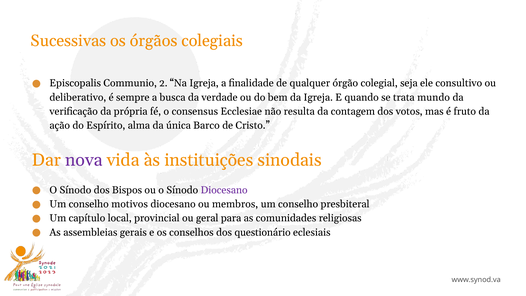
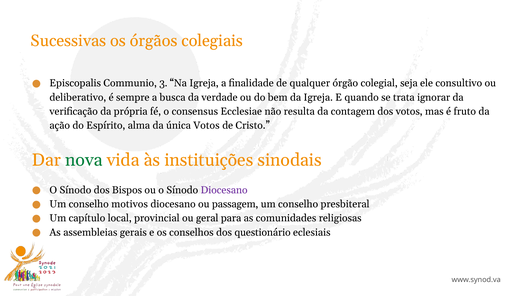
2: 2 -> 3
mundo: mundo -> ignorar
única Barco: Barco -> Votos
nova colour: purple -> green
membros: membros -> passagem
